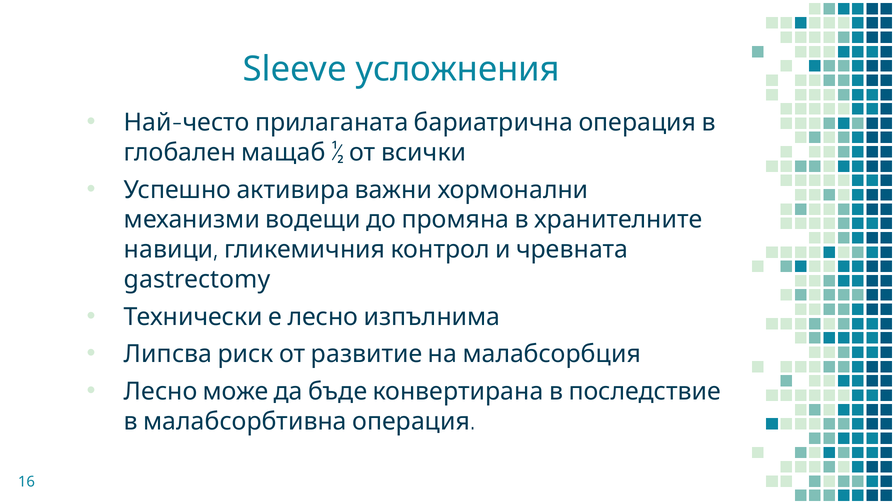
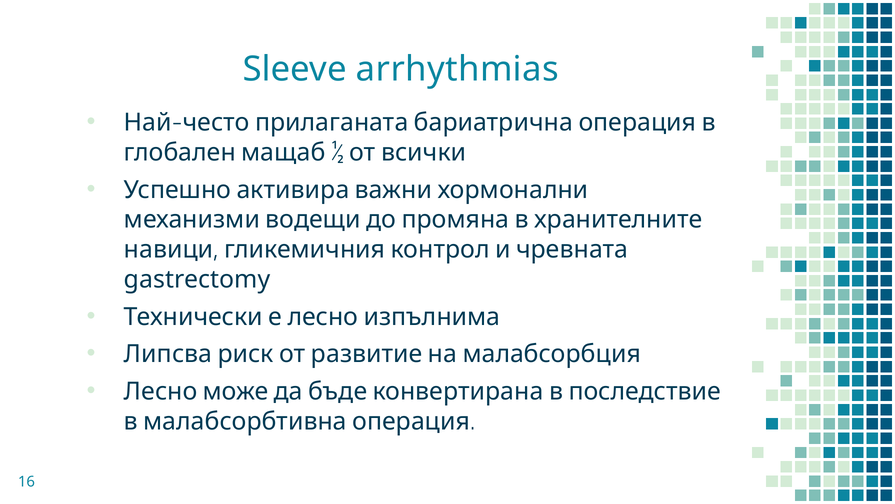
усложнения: усложнения -> arrhythmias
